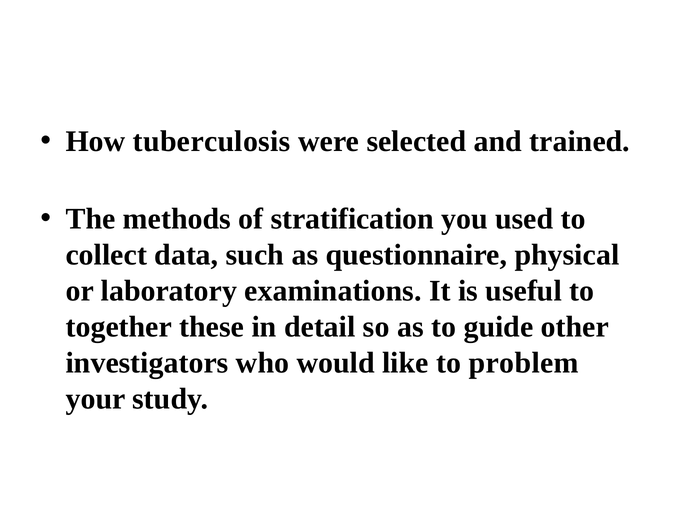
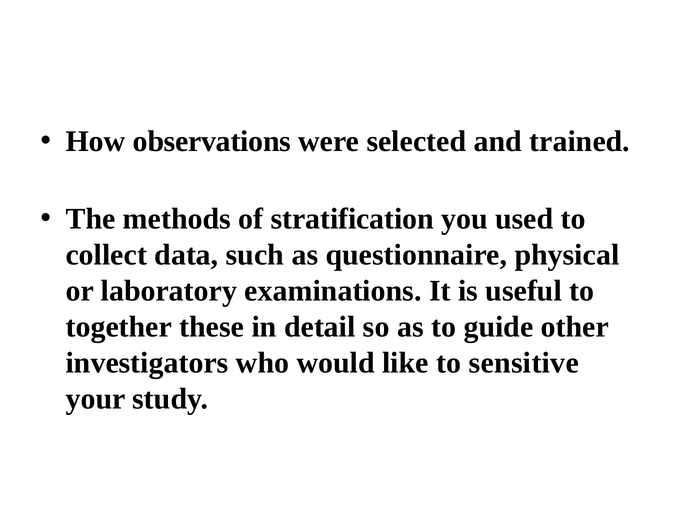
tuberculosis: tuberculosis -> observations
problem: problem -> sensitive
